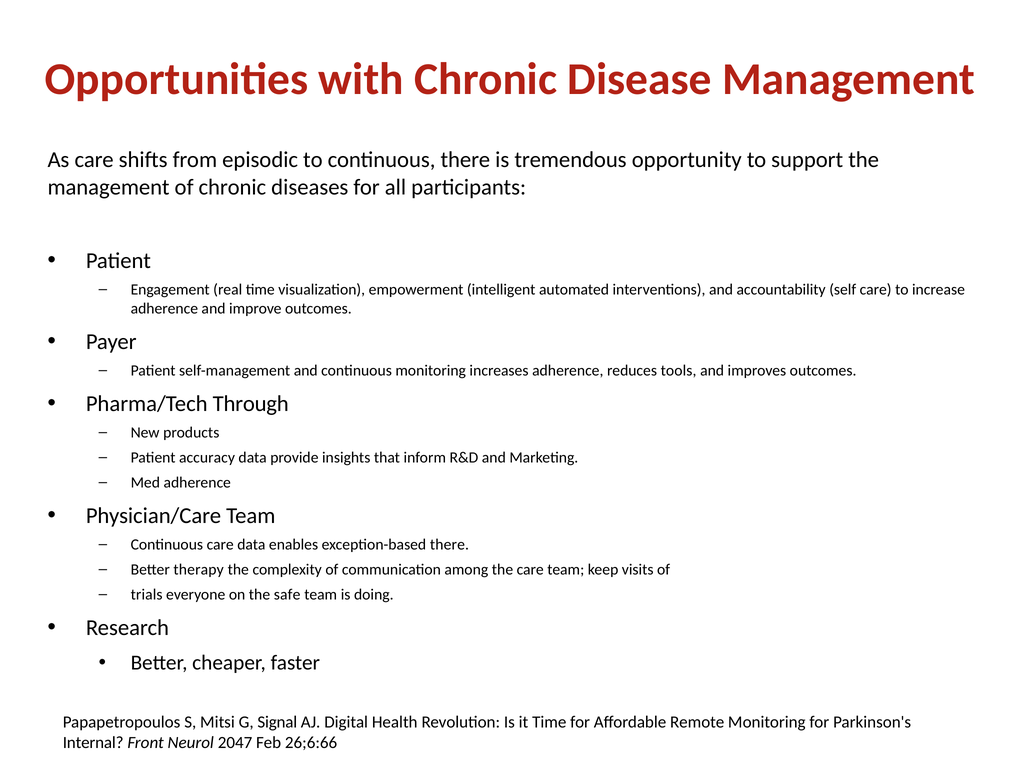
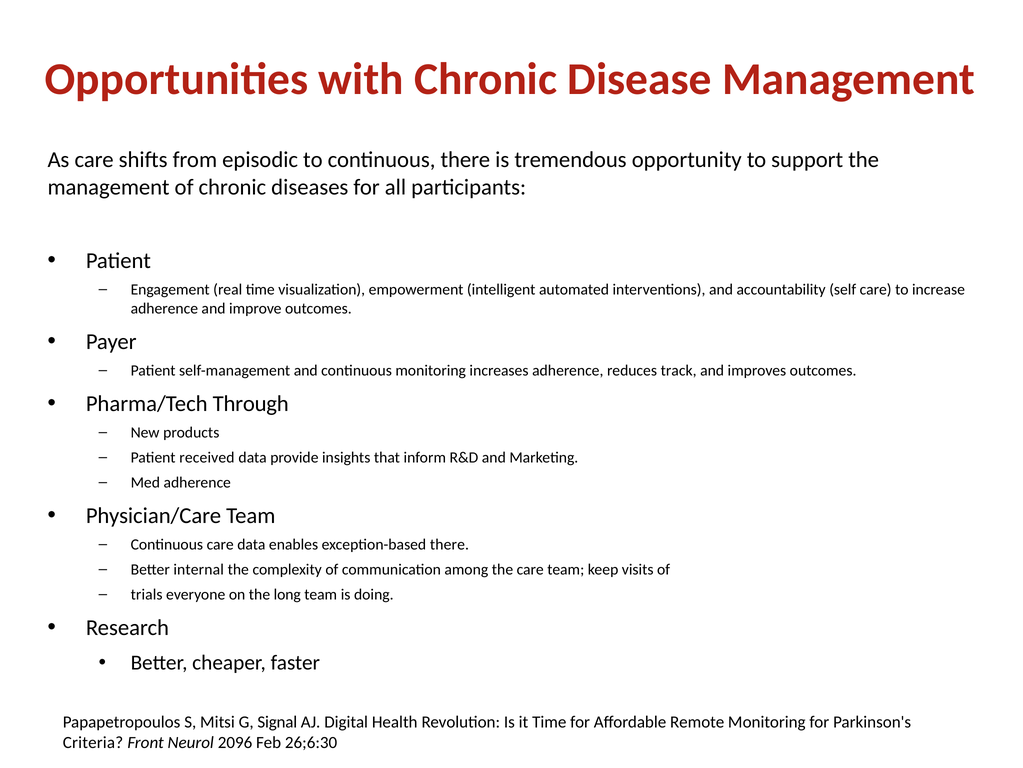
tools: tools -> track
accuracy: accuracy -> received
therapy: therapy -> internal
safe: safe -> long
Internal: Internal -> Criteria
2047: 2047 -> 2096
26;6:66: 26;6:66 -> 26;6:30
